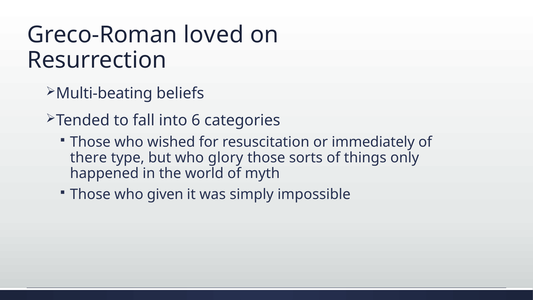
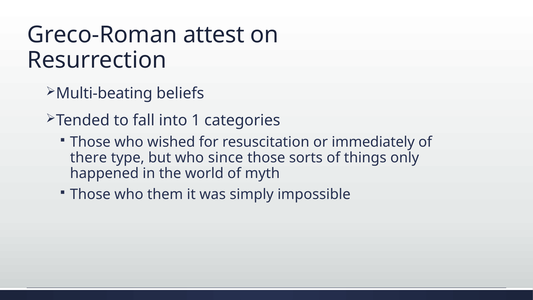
loved: loved -> attest
6: 6 -> 1
glory: glory -> since
given: given -> them
